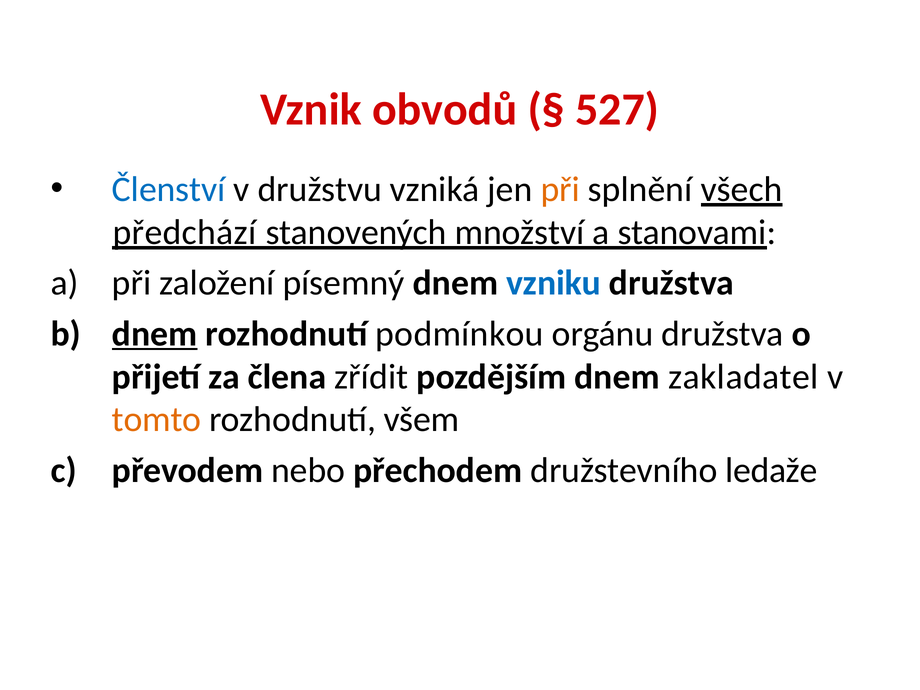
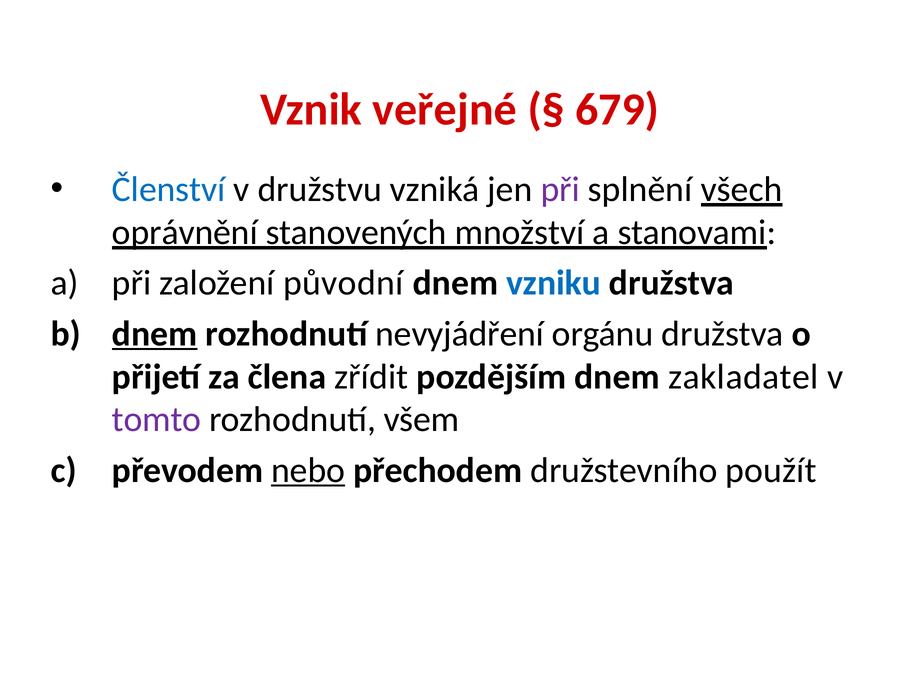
obvodů: obvodů -> veřejné
527: 527 -> 679
při at (560, 190) colour: orange -> purple
předchází: předchází -> oprávnění
písemný: písemný -> původní
podmínkou: podmínkou -> nevyjádření
tomto colour: orange -> purple
nebo underline: none -> present
ledaže: ledaže -> použít
